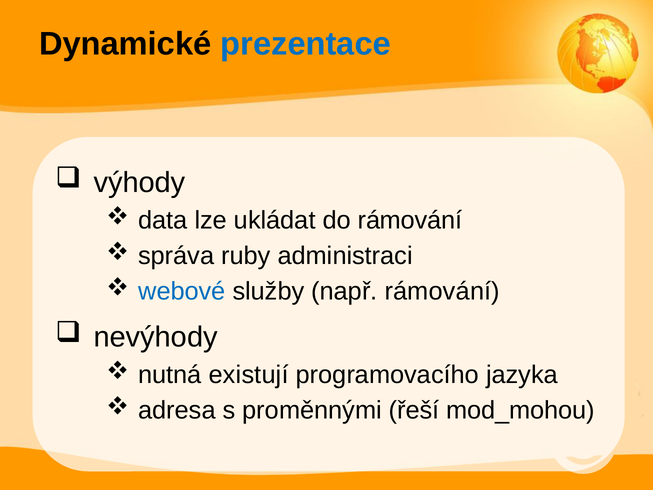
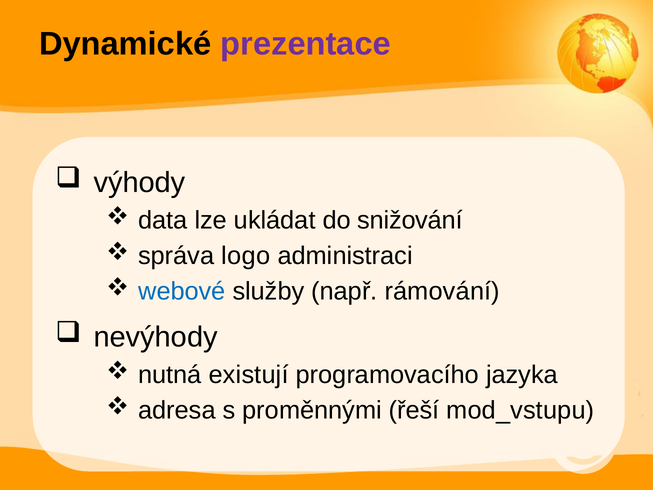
prezentace colour: blue -> purple
do rámování: rámování -> snižování
ruby: ruby -> logo
mod_mohou: mod_mohou -> mod_vstupu
